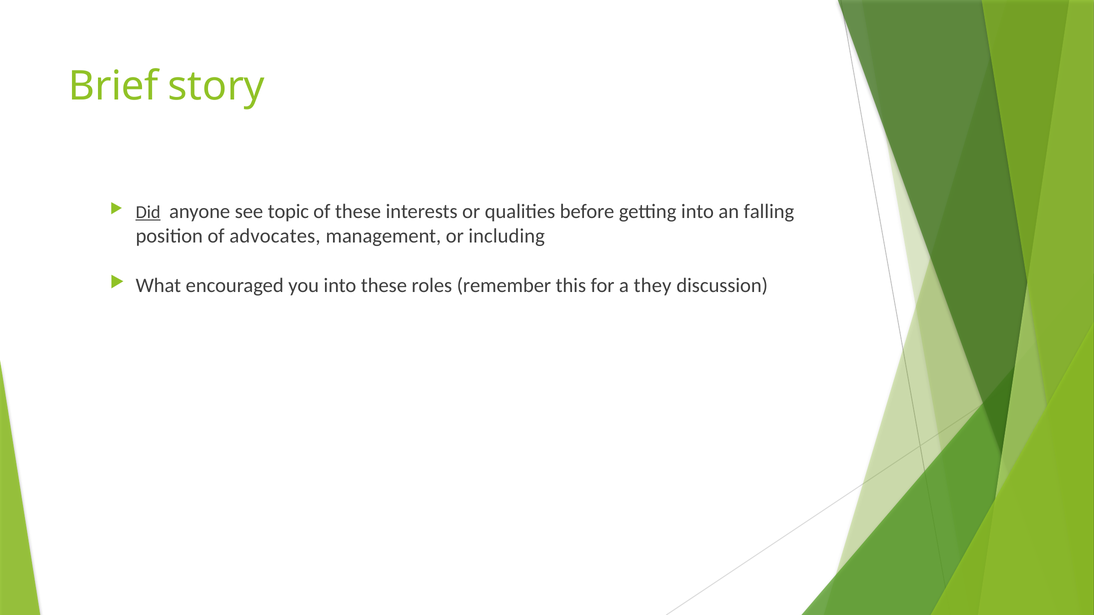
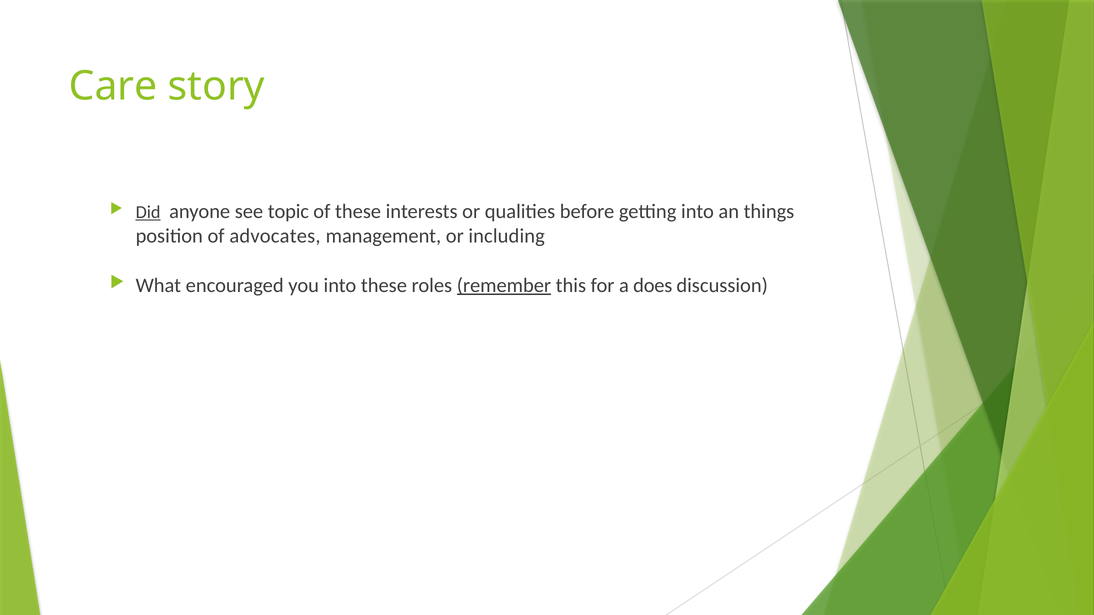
Brief: Brief -> Care
falling: falling -> things
remember underline: none -> present
they: they -> does
